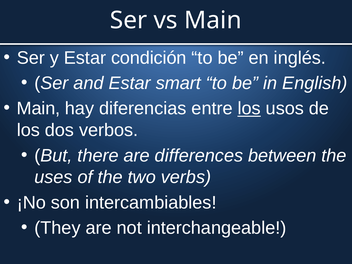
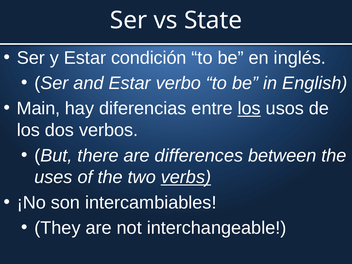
vs Main: Main -> State
smart: smart -> verbo
verbs underline: none -> present
